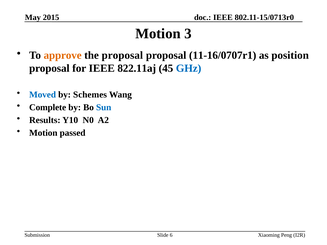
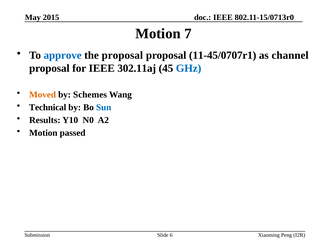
3: 3 -> 7
approve colour: orange -> blue
11-16/0707r1: 11-16/0707r1 -> 11-45/0707r1
position: position -> channel
822.11aj: 822.11aj -> 302.11aj
Moved colour: blue -> orange
Complete: Complete -> Technical
